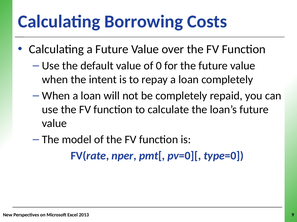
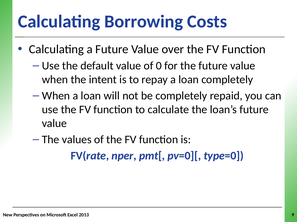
model: model -> values
